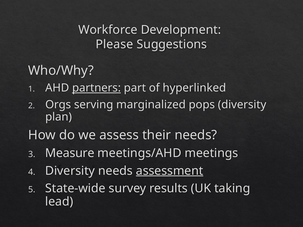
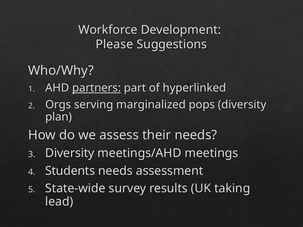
Measure at (70, 153): Measure -> Diversity
Diversity at (70, 171): Diversity -> Students
assessment underline: present -> none
